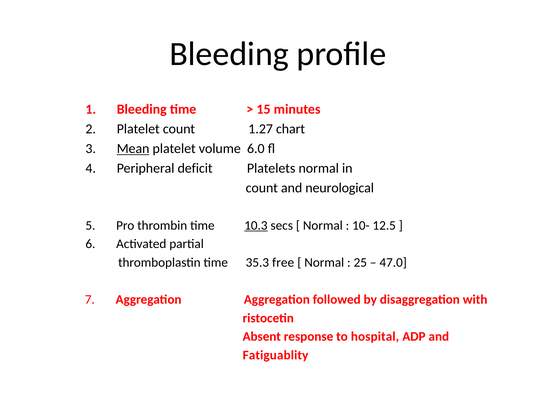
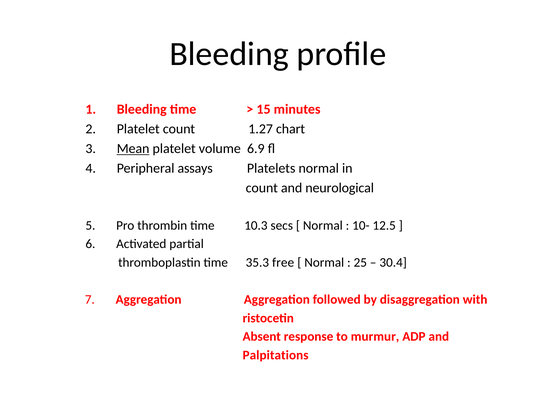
6.0: 6.0 -> 6.9
deficit: deficit -> assays
10.3 underline: present -> none
47.0: 47.0 -> 30.4
hospital: hospital -> murmur
Fatiguablity: Fatiguablity -> Palpitations
